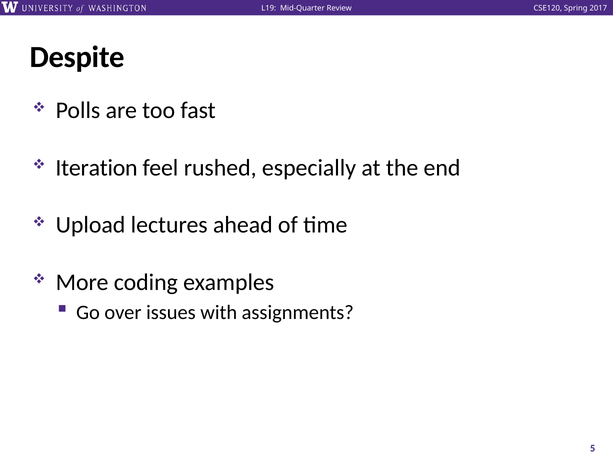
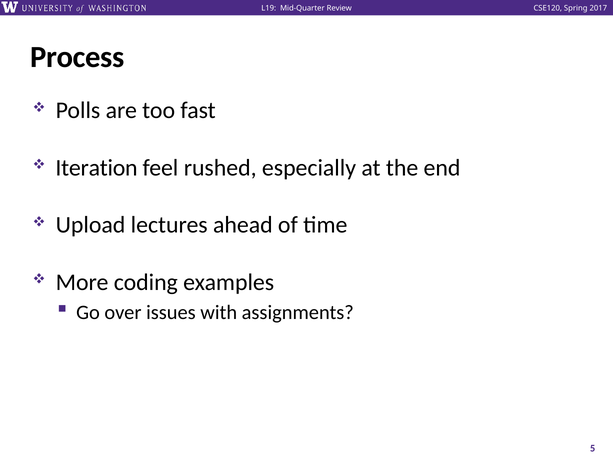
Despite: Despite -> Process
